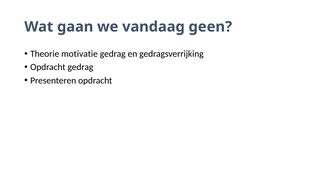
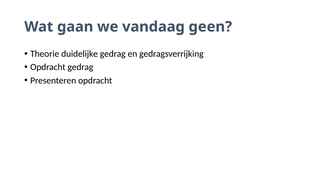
motivatie: motivatie -> duidelijke
